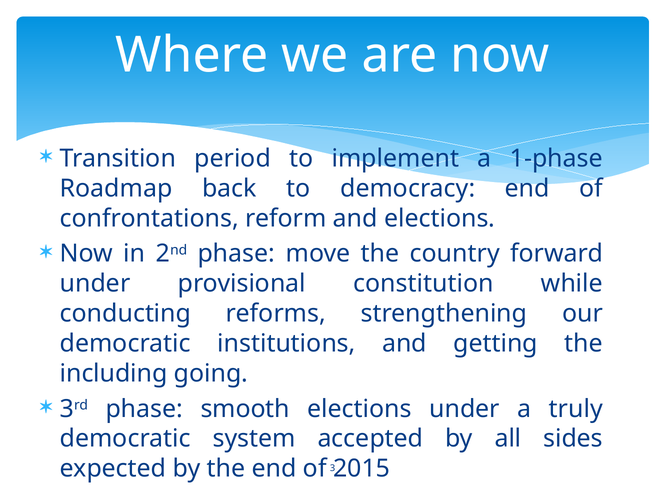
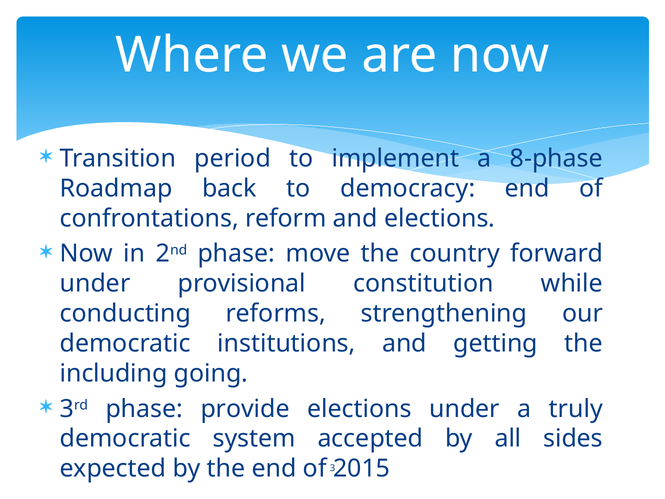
1-phase: 1-phase -> 8-phase
smooth: smooth -> provide
